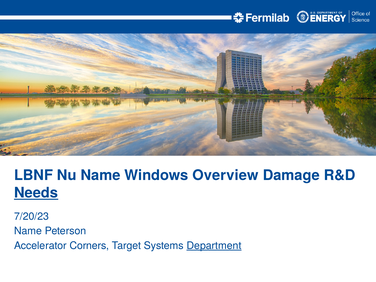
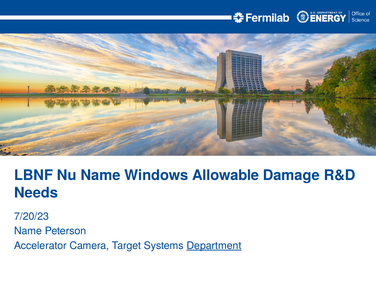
Overview: Overview -> Allowable
Needs underline: present -> none
Corners: Corners -> Camera
